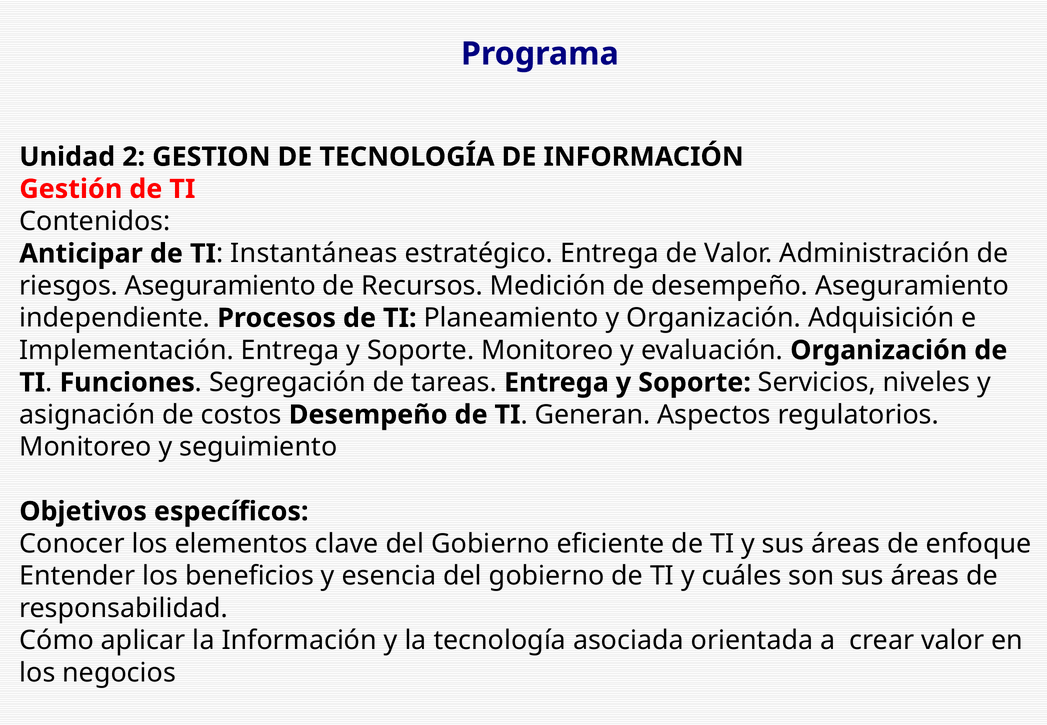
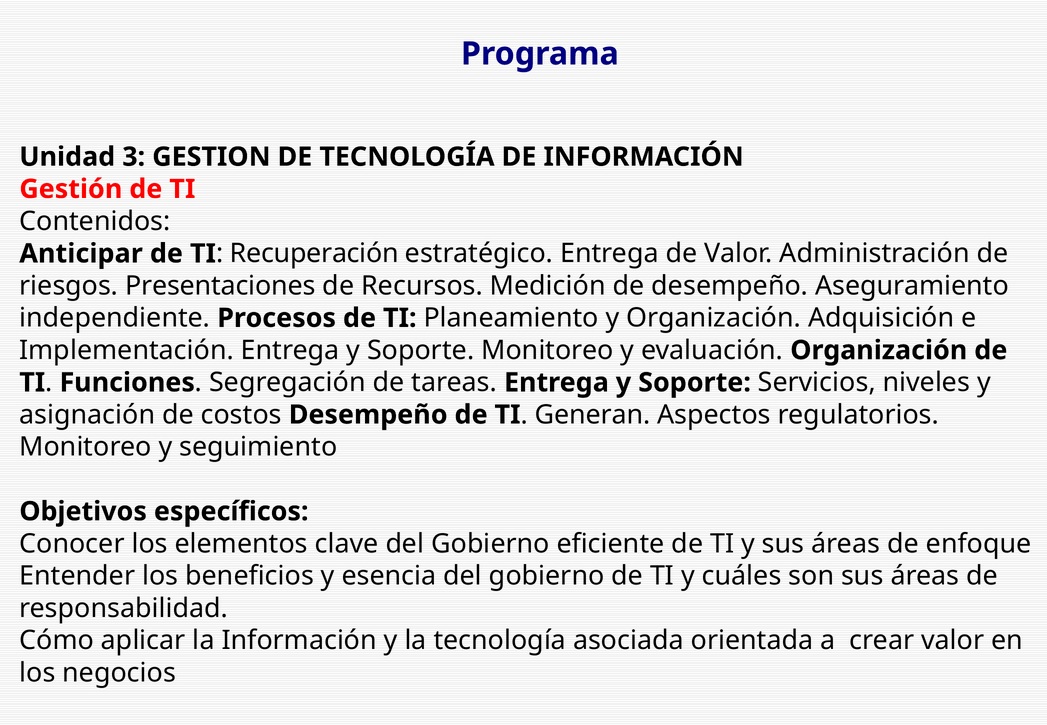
2: 2 -> 3
Instantáneas: Instantáneas -> Recuperación
riesgos Aseguramiento: Aseguramiento -> Presentaciones
